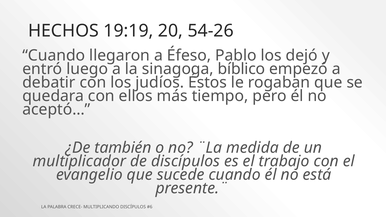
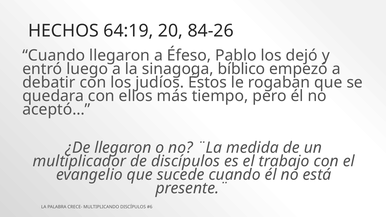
19:19: 19:19 -> 64:19
54-26: 54-26 -> 84-26
¿De también: también -> llegaron
